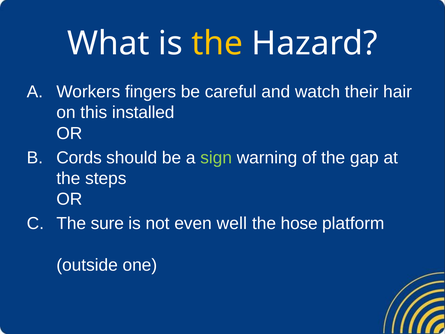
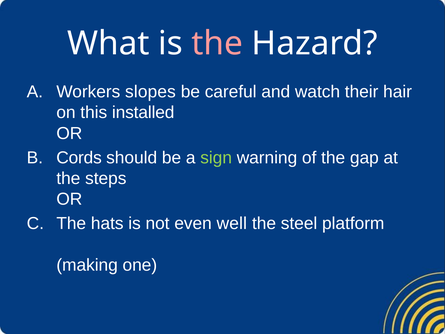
the at (217, 44) colour: yellow -> pink
fingers: fingers -> slopes
sure: sure -> hats
hose: hose -> steel
outside: outside -> making
